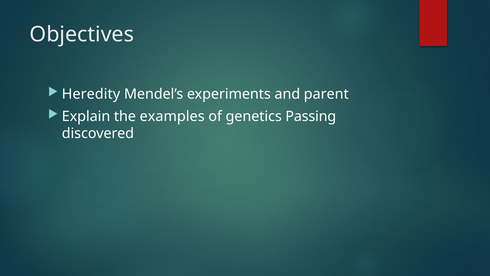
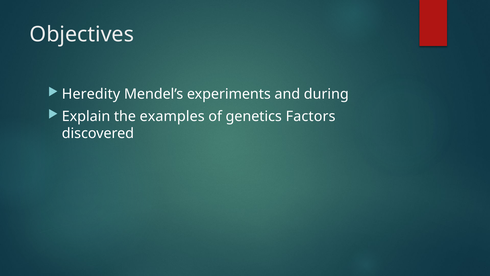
parent: parent -> during
Passing: Passing -> Factors
